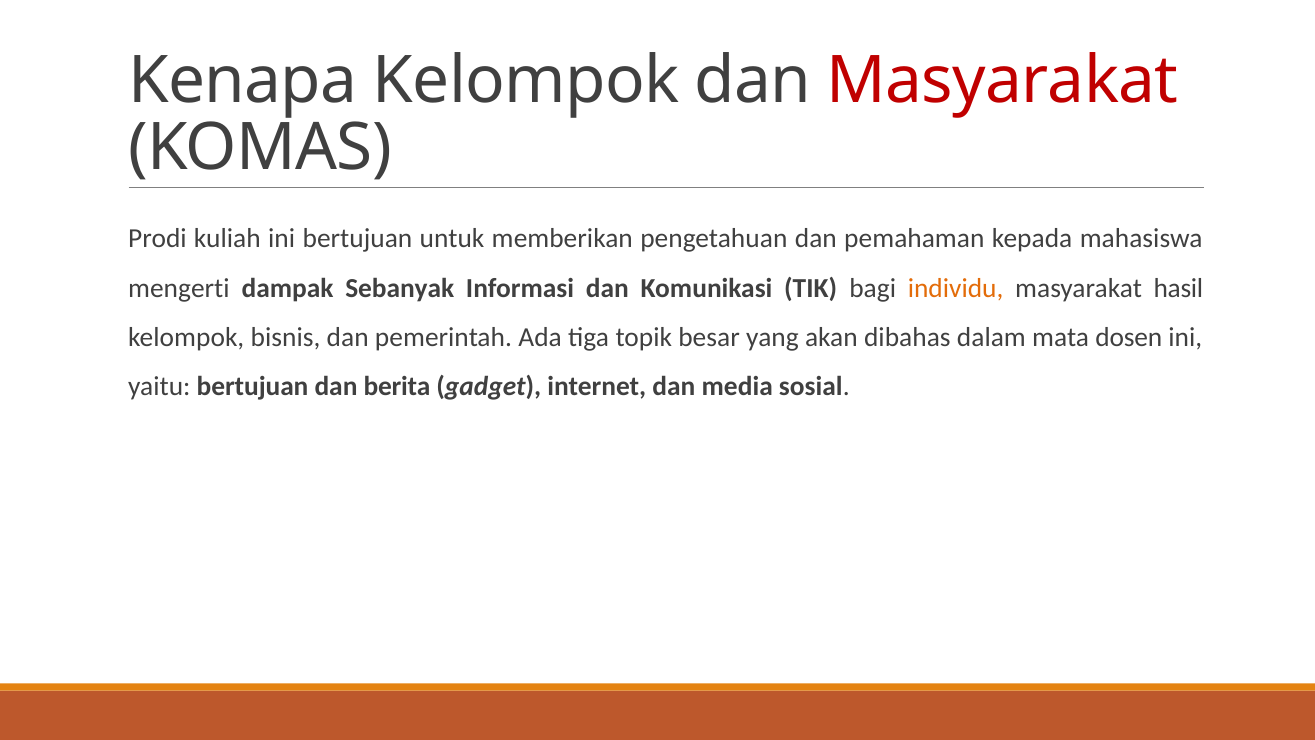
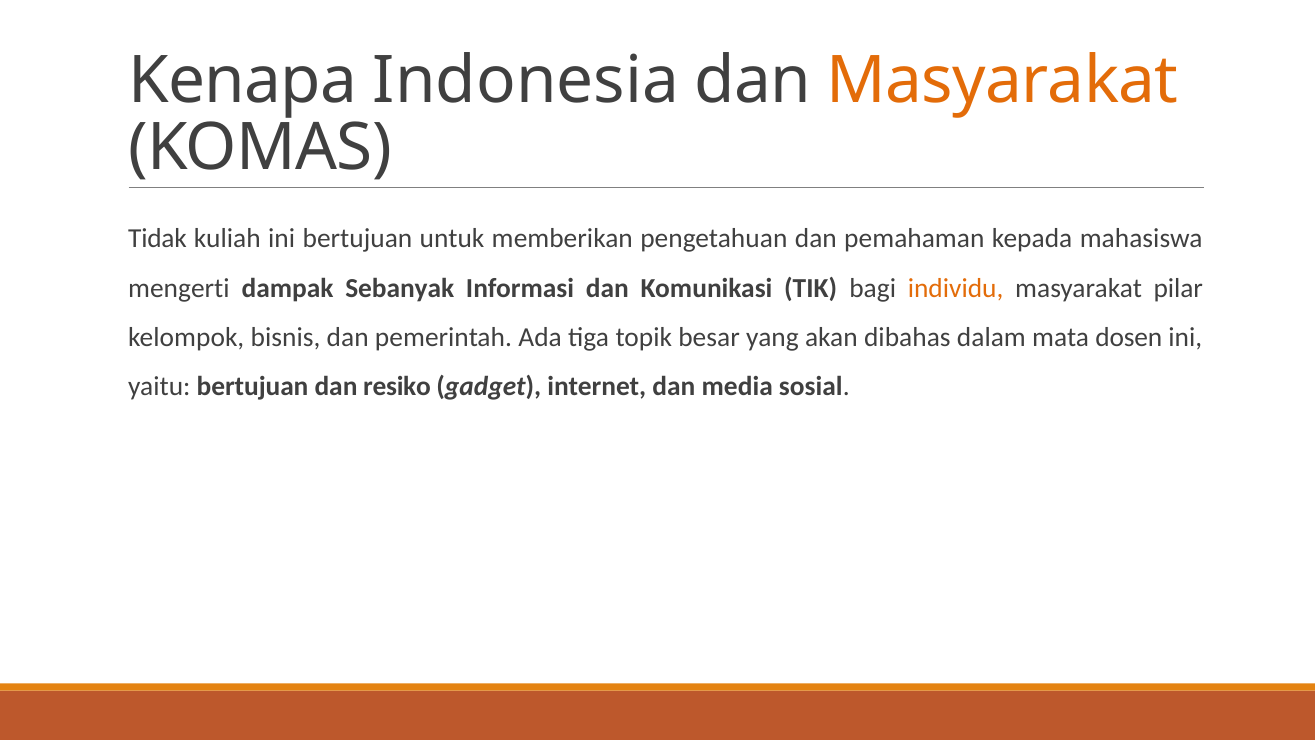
Kenapa Kelompok: Kelompok -> Indonesia
Masyarakat at (1002, 80) colour: red -> orange
Prodi: Prodi -> Tidak
hasil: hasil -> pilar
berita: berita -> resiko
